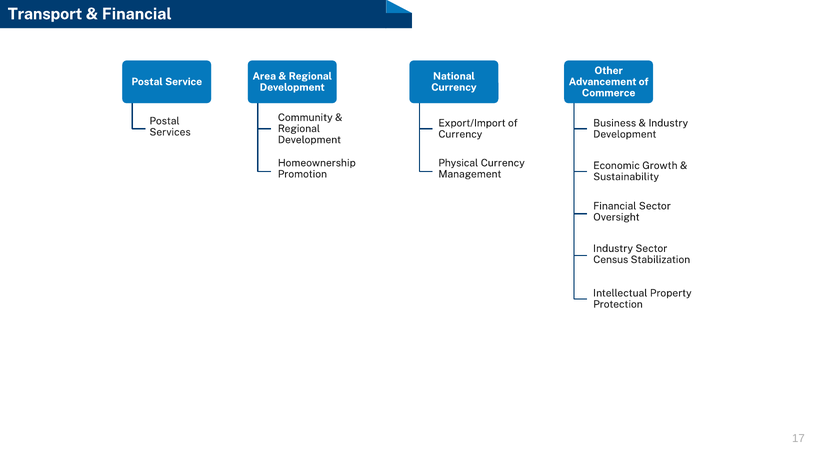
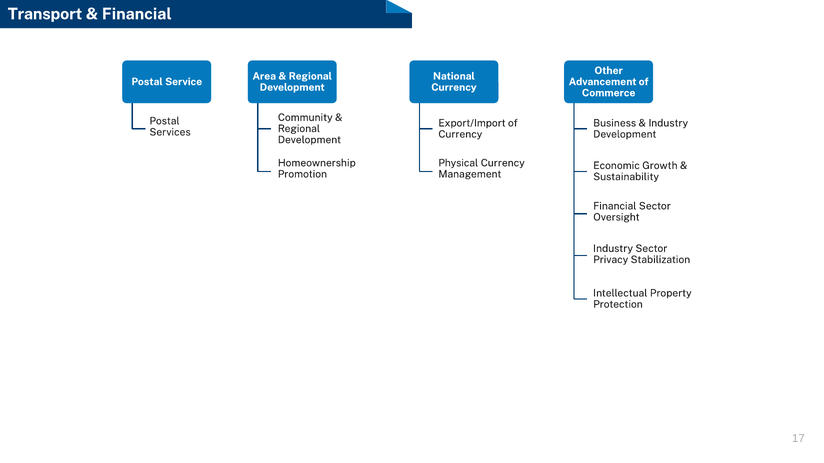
Census: Census -> Privacy
